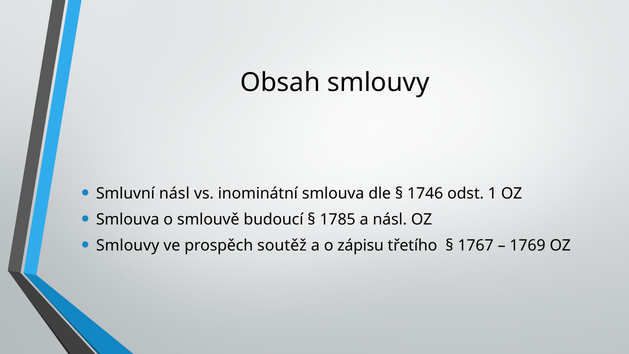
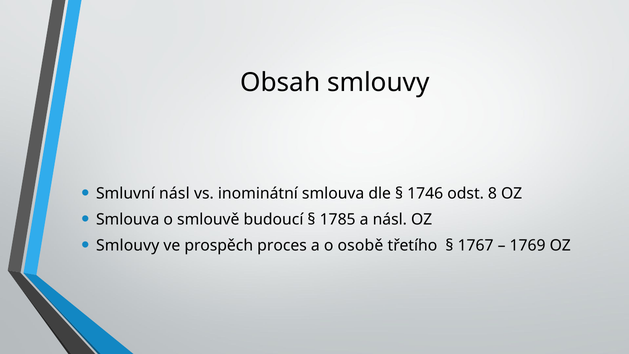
1: 1 -> 8
soutěž: soutěž -> proces
zápisu: zápisu -> osobě
